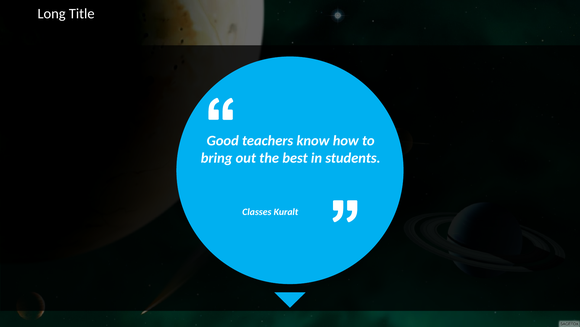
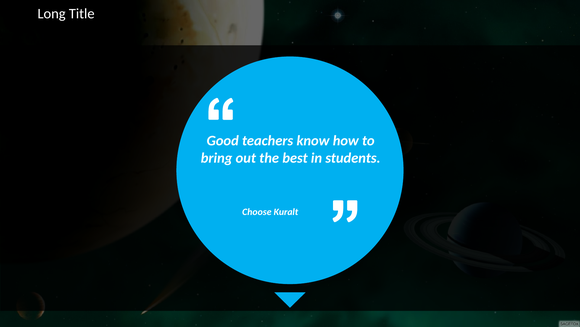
Classes: Classes -> Choose
